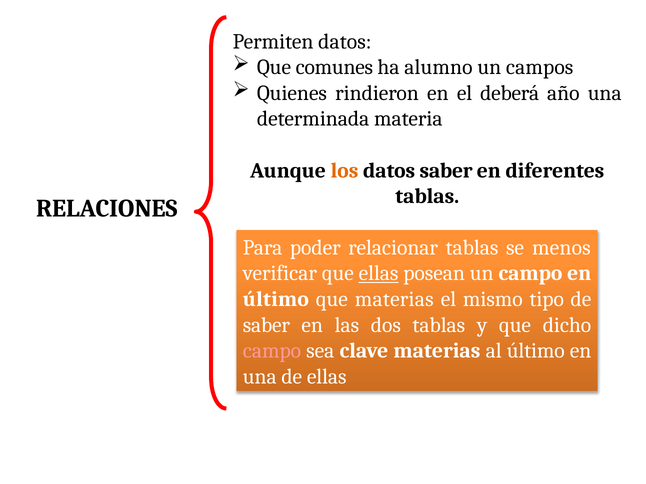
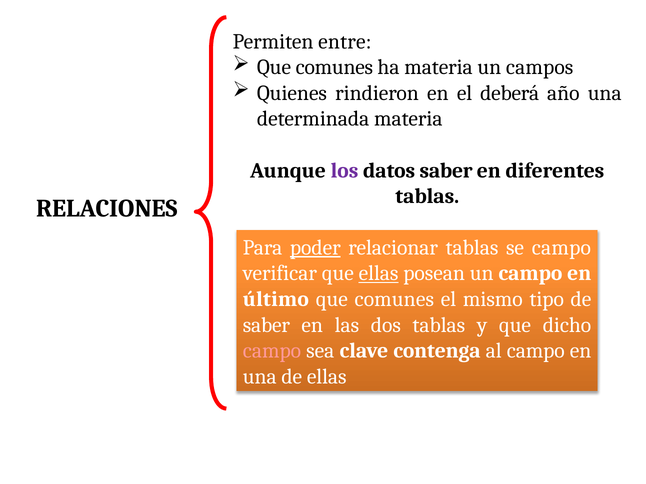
Permiten datos: datos -> entre
ha alumno: alumno -> materia
los colour: orange -> purple
poder underline: none -> present
se menos: menos -> campo
materias at (394, 299): materias -> comunes
clave materias: materias -> contenga
al último: último -> campo
